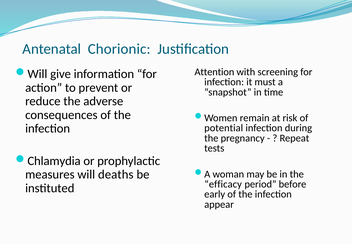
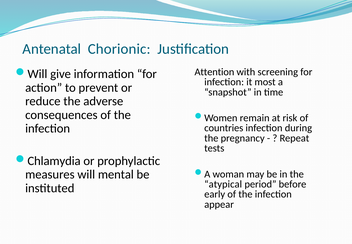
must: must -> most
potential: potential -> countries
deaths: deaths -> mental
efficacy: efficacy -> atypical
